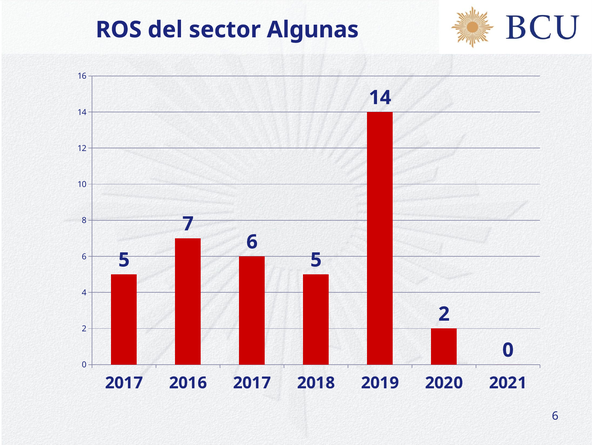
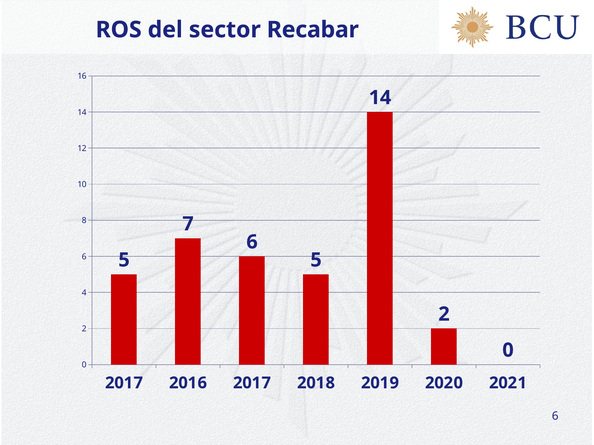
Algunas: Algunas -> Recabar
